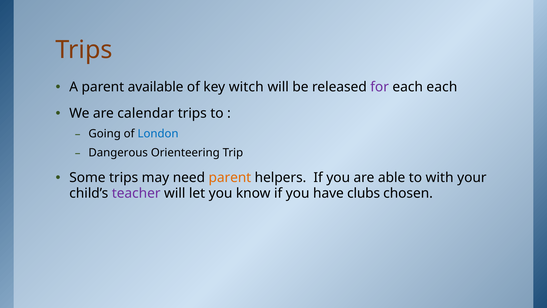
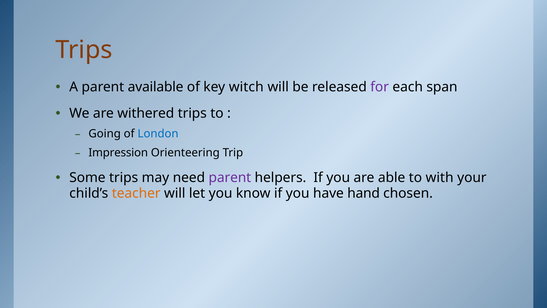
each each: each -> span
calendar: calendar -> withered
Dangerous: Dangerous -> Impression
parent at (230, 178) colour: orange -> purple
teacher colour: purple -> orange
clubs: clubs -> hand
